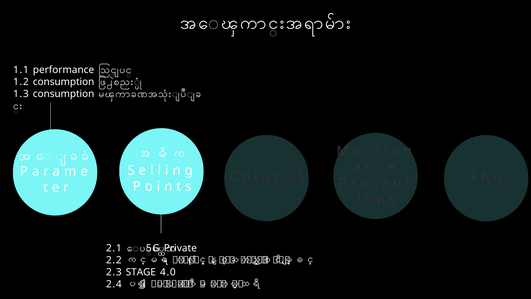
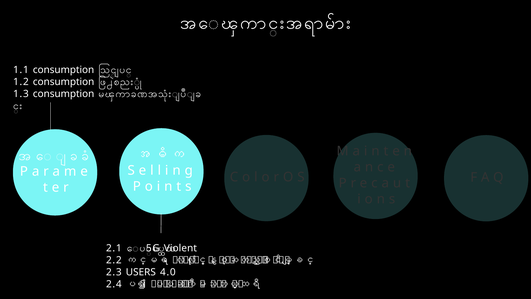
1.1 performance: performance -> consumption
Private: Private -> Violent
STAGE: STAGE -> USERS
